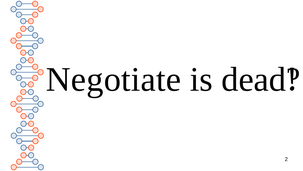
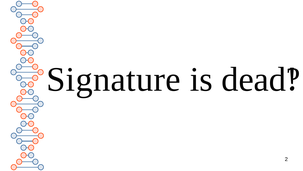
Negotiate: Negotiate -> Signature
